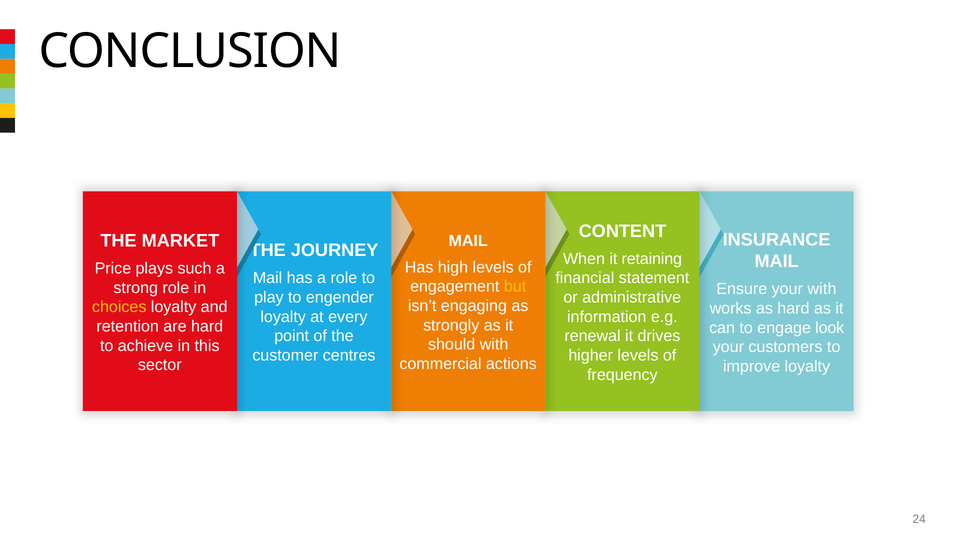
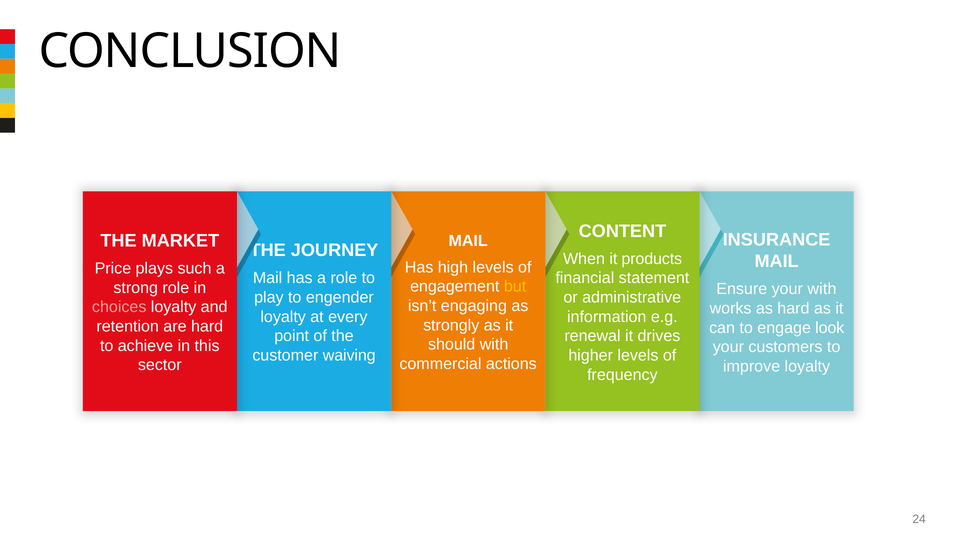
retaining: retaining -> products
choices colour: yellow -> pink
centres: centres -> waiving
